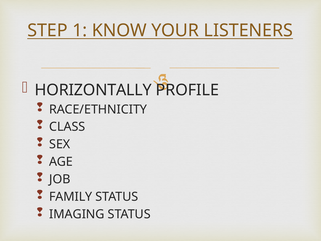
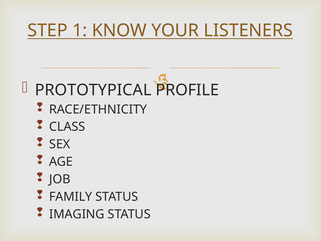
HORIZONTALLY: HORIZONTALLY -> PROTOTYPICAL
